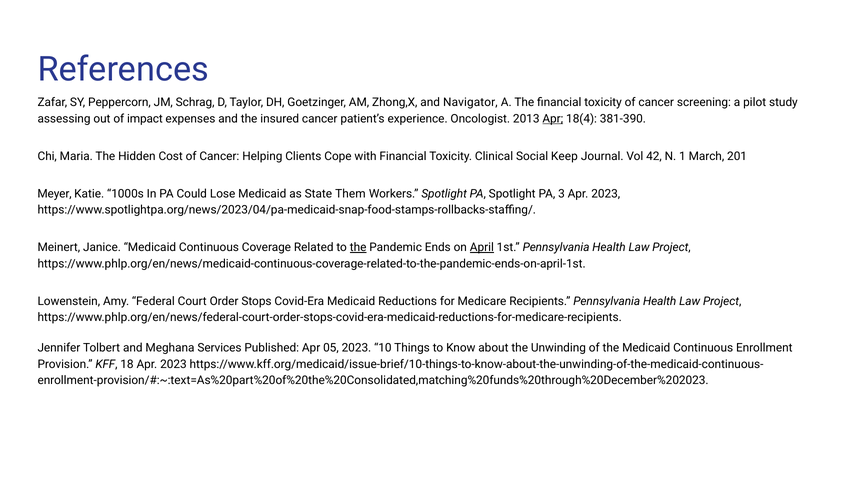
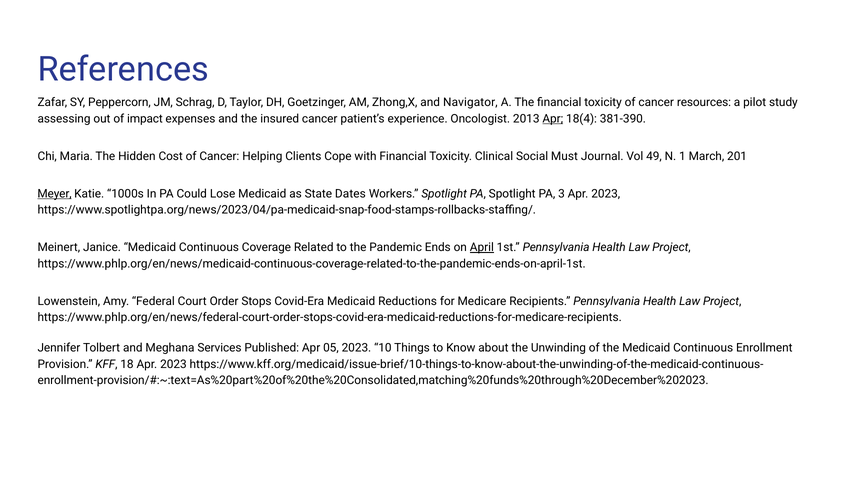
screening: screening -> resources
Keep: Keep -> Must
42: 42 -> 49
Meyer underline: none -> present
Them: Them -> Dates
the at (358, 248) underline: present -> none
